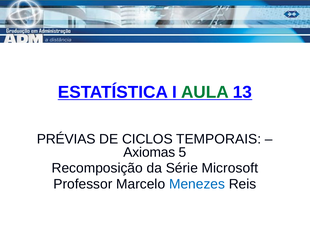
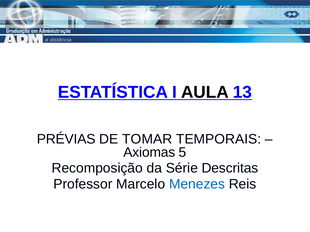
AULA colour: green -> black
CICLOS: CICLOS -> TOMAR
Microsoft: Microsoft -> Descritas
